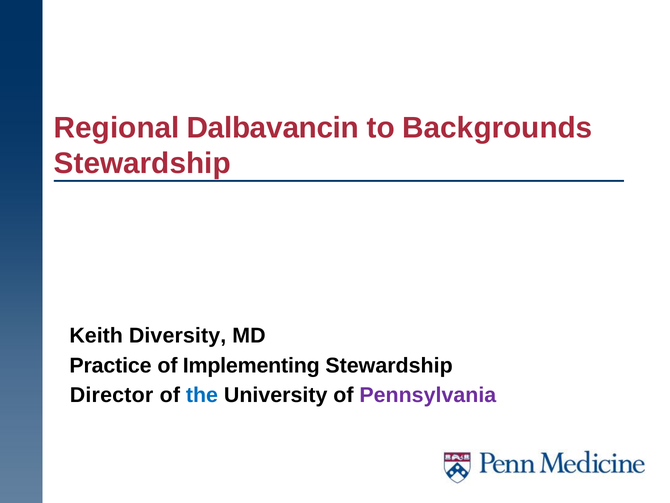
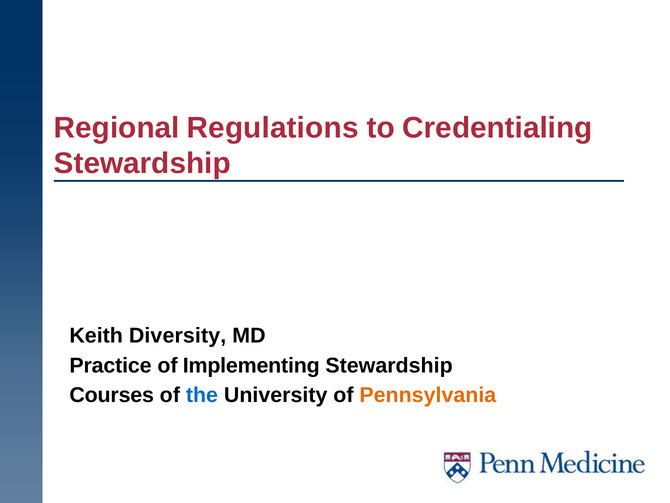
Dalbavancin: Dalbavancin -> Regulations
Backgrounds: Backgrounds -> Credentialing
Director: Director -> Courses
Pennsylvania colour: purple -> orange
